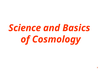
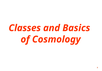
Science: Science -> Classes
